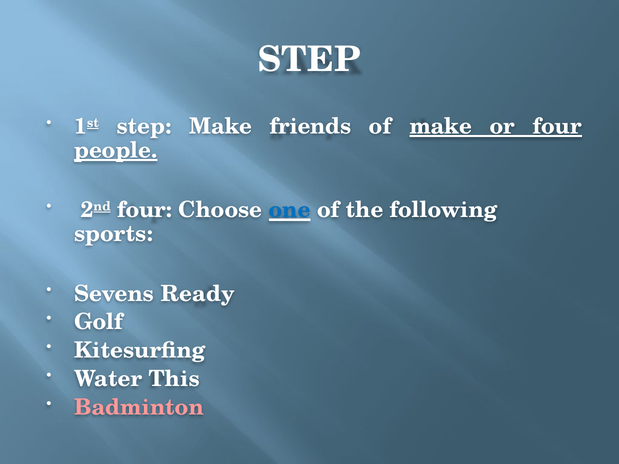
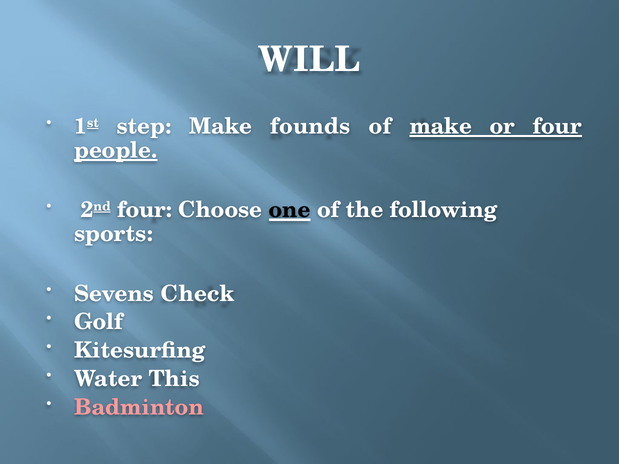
STEP at (309, 60): STEP -> WILL
friends: friends -> founds
one colour: blue -> black
Ready: Ready -> Check
